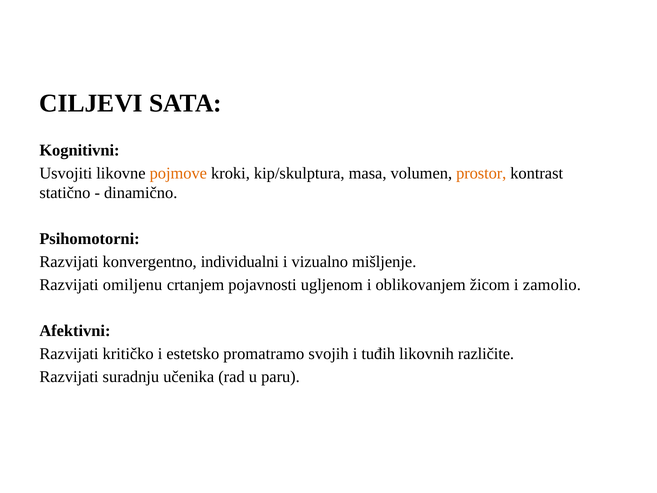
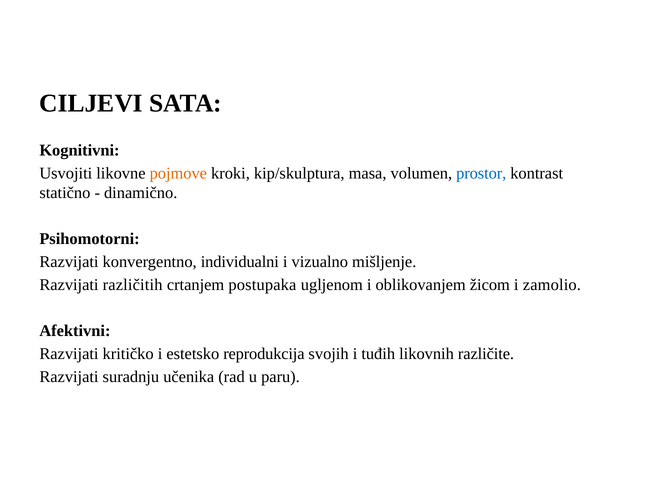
prostor colour: orange -> blue
omiljenu: omiljenu -> različitih
pojavnosti: pojavnosti -> postupaka
promatramo: promatramo -> reprodukcija
